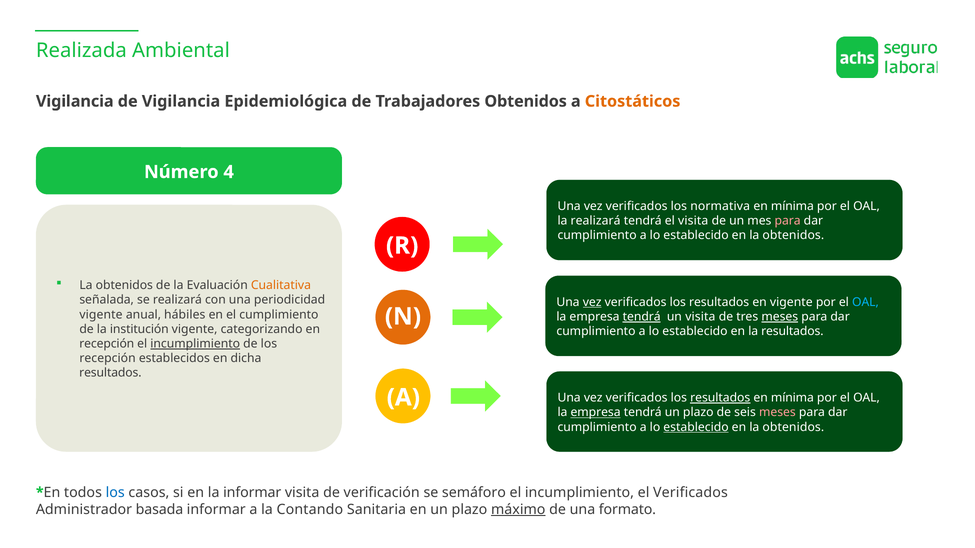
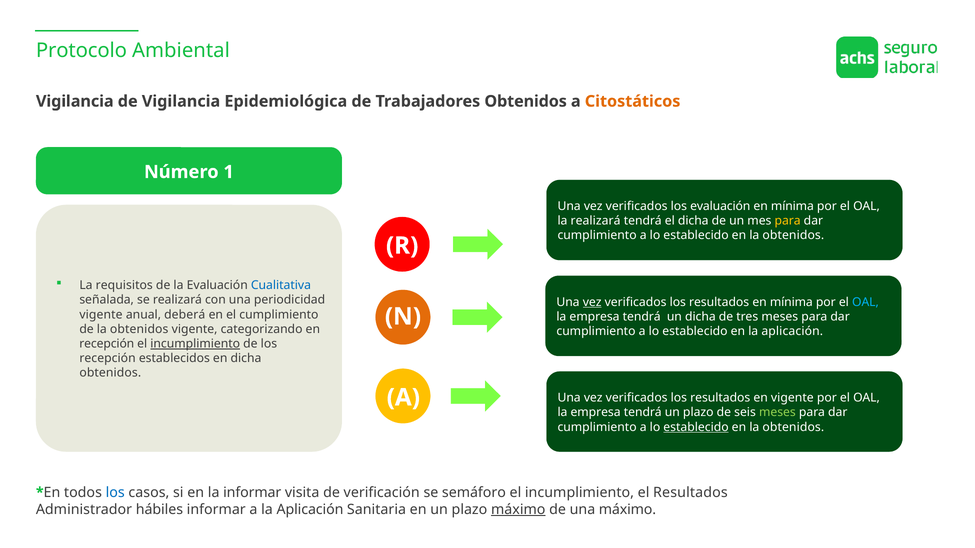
Realizada: Realizada -> Protocolo
4: 4 -> 1
los normativa: normativa -> evaluación
el visita: visita -> dicha
para at (788, 221) colour: pink -> yellow
obtenidos at (124, 285): obtenidos -> requisitos
Cualitativa colour: orange -> blue
resultados en vigente: vigente -> mínima
hábiles: hábiles -> deberá
tendrá at (642, 317) underline: present -> none
un visita: visita -> dicha
meses at (780, 317) underline: present -> none
de la institución: institución -> obtenidos
en la resultados: resultados -> aplicación
resultados at (110, 373): resultados -> obtenidos
resultados at (720, 398) underline: present -> none
mínima at (792, 398): mínima -> vigente
empresa at (596, 413) underline: present -> none
meses at (777, 413) colour: pink -> light green
el Verificados: Verificados -> Resultados
basada: basada -> hábiles
a la Contando: Contando -> Aplicación
una formato: formato -> máximo
